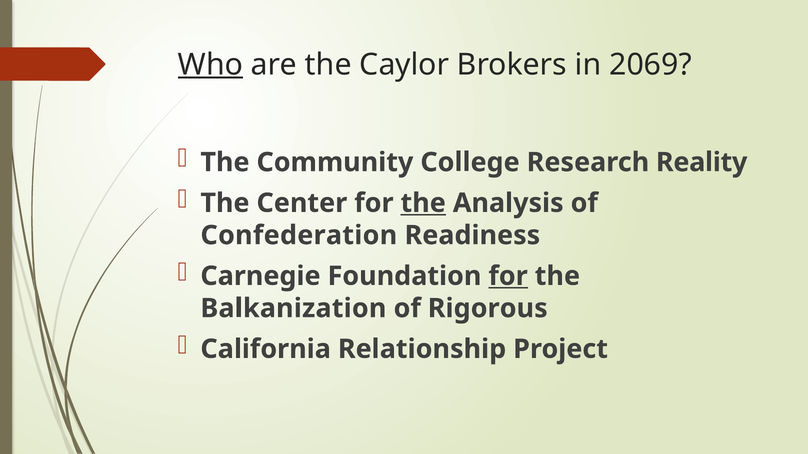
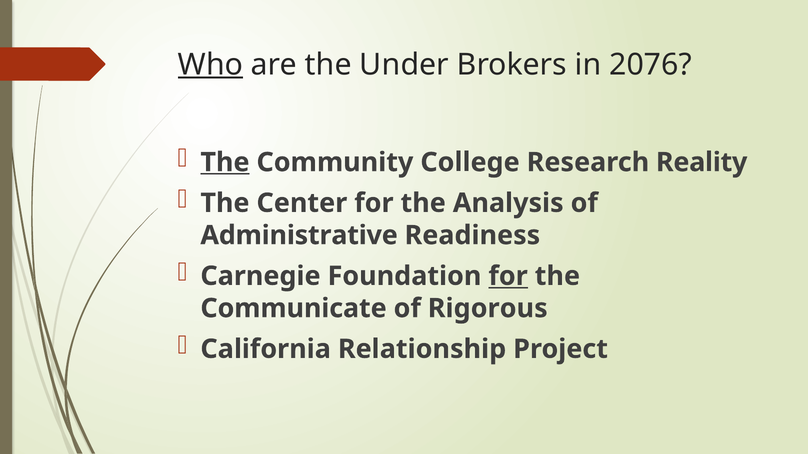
Caylor: Caylor -> Under
2069: 2069 -> 2076
The at (225, 162) underline: none -> present
the at (423, 203) underline: present -> none
Confederation: Confederation -> Administrative
Balkanization: Balkanization -> Communicate
